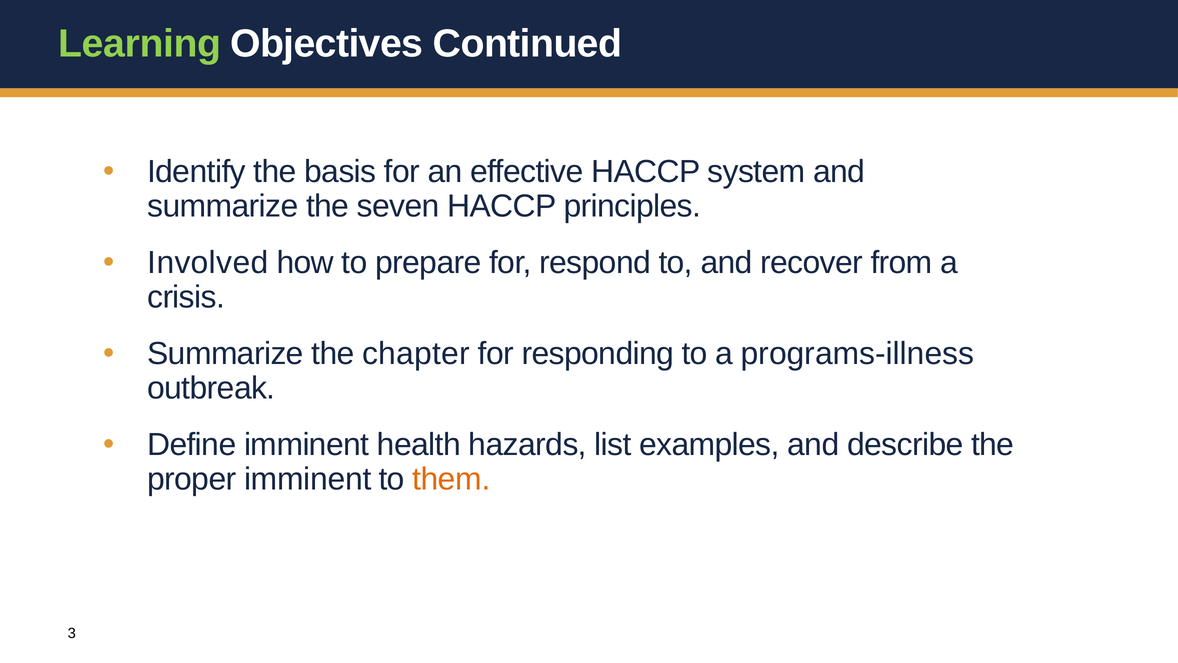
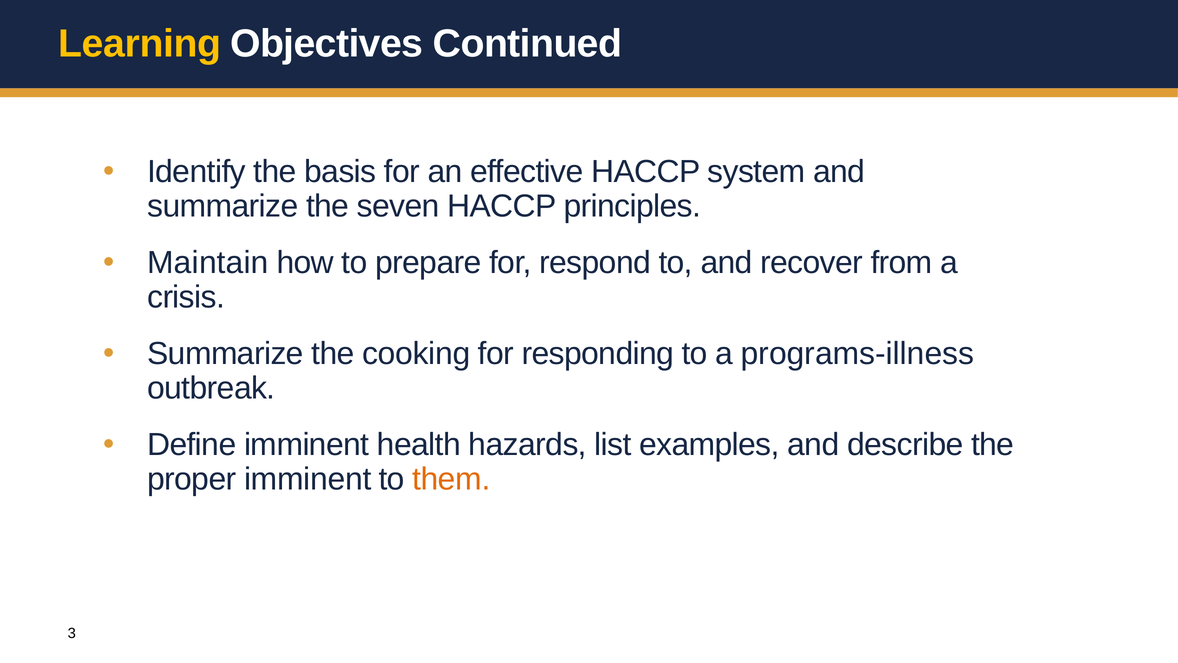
Learning colour: light green -> yellow
Involved: Involved -> Maintain
chapter: chapter -> cooking
